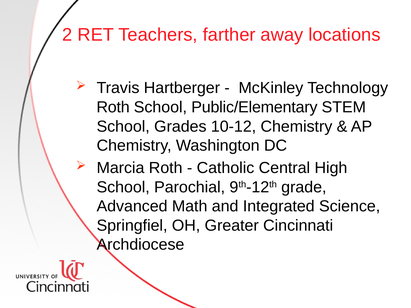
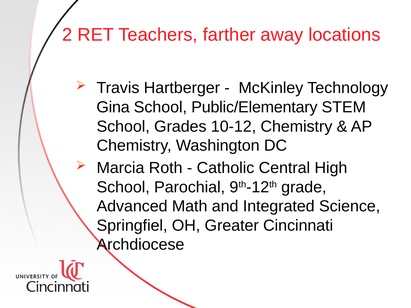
Roth at (113, 107): Roth -> Gina
